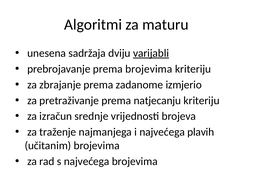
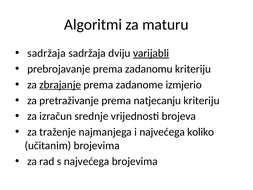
unesena at (47, 53): unesena -> sadržaja
prema brojevima: brojevima -> zadanomu
zbrajanje underline: none -> present
plavih: plavih -> koliko
